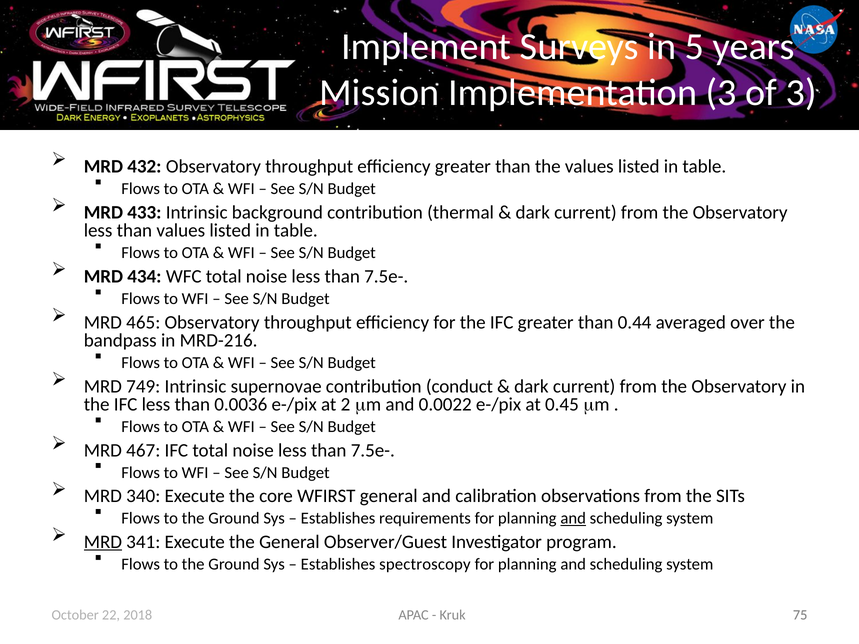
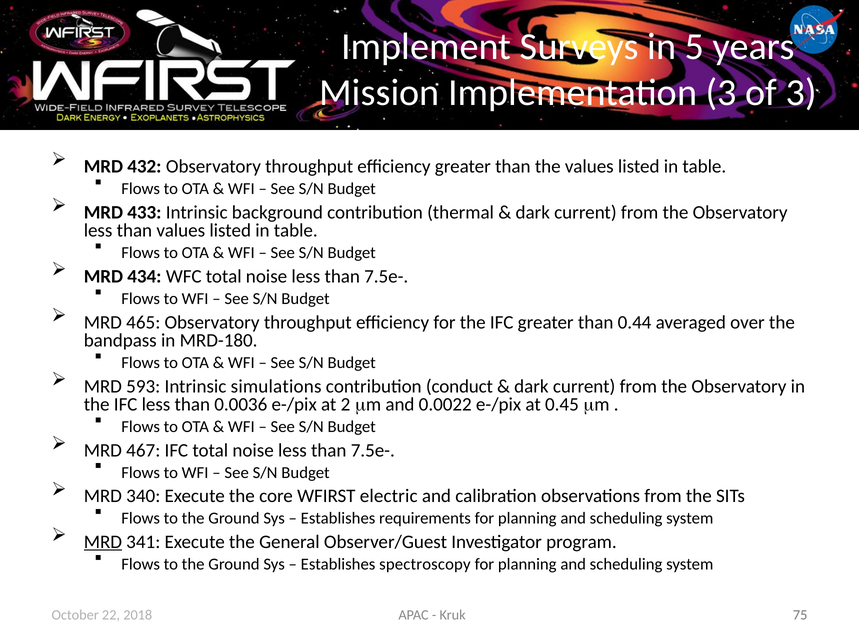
MRD-216: MRD-216 -> MRD-180
749: 749 -> 593
supernovae: supernovae -> simulations
WFIRST general: general -> electric
and at (573, 519) underline: present -> none
